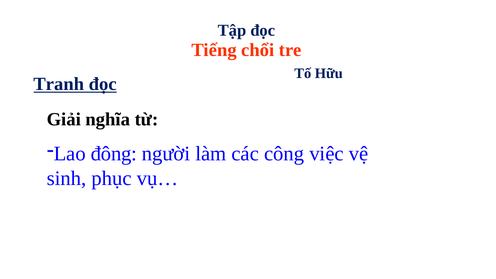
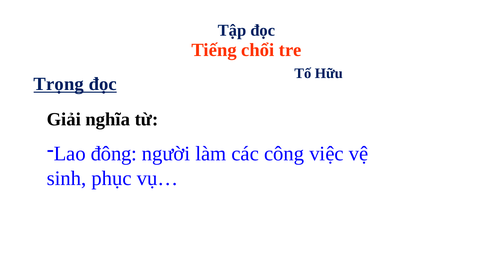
Tranh: Tranh -> Trọng
